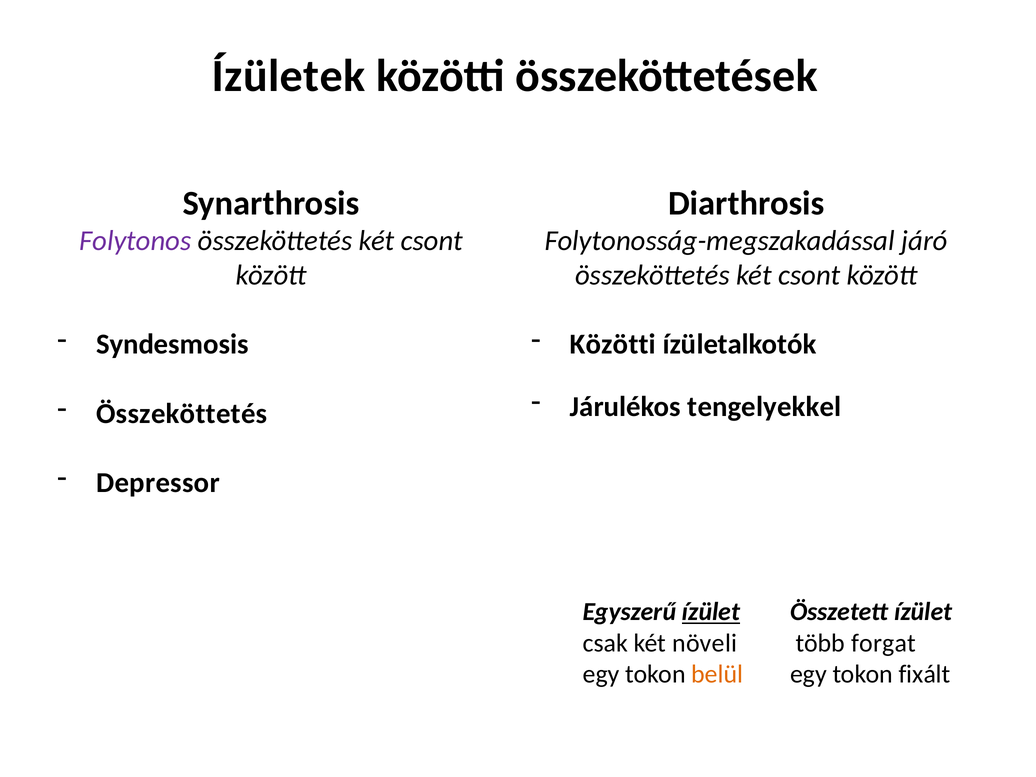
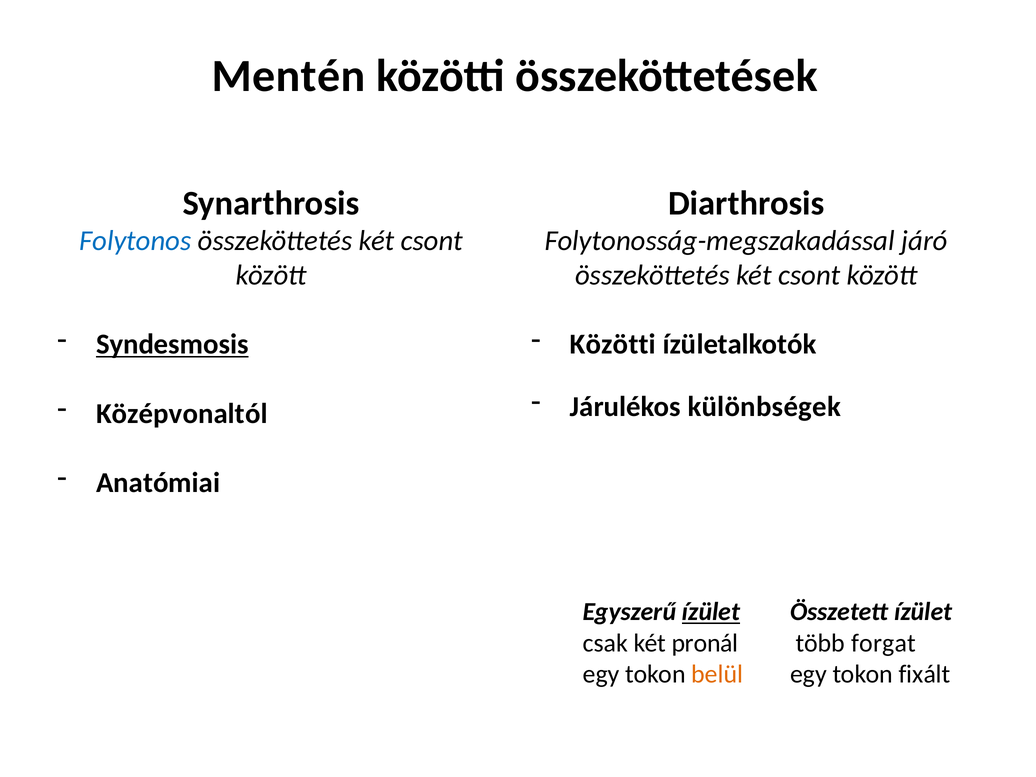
Ízületek: Ízületek -> Mentén
Folytonos colour: purple -> blue
Syndesmosis underline: none -> present
tengelyekkel: tengelyekkel -> különbségek
Összeköttetés at (182, 414): Összeköttetés -> Középvonaltól
Depressor: Depressor -> Anatómiai
növeli: növeli -> pronál
